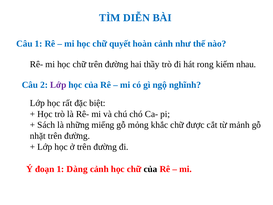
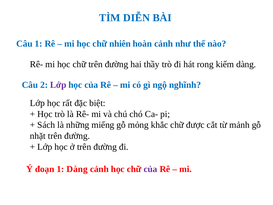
quyết: quyết -> nhiên
kiếm nhau: nhau -> dàng
của at (151, 169) colour: black -> purple
